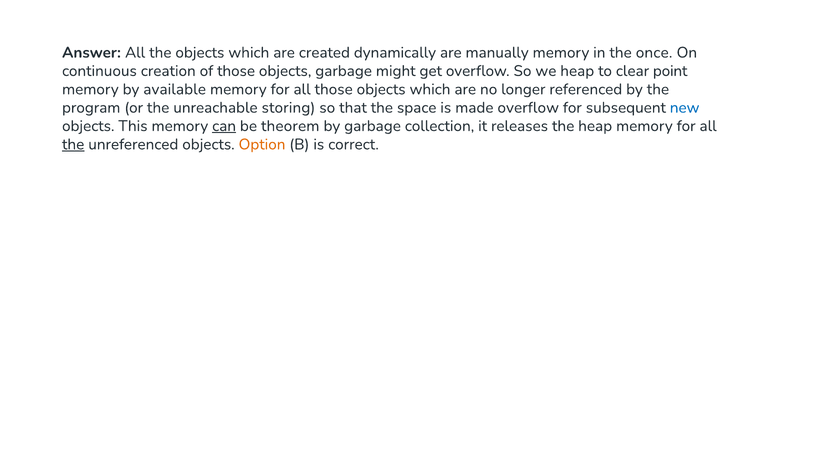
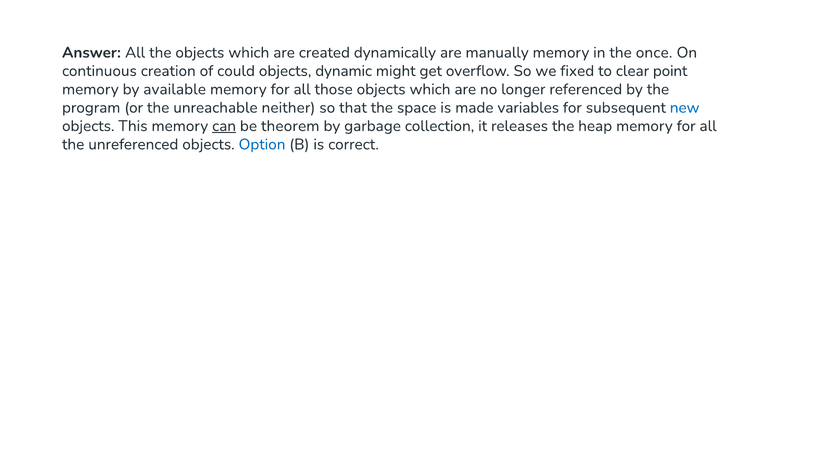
of those: those -> could
objects garbage: garbage -> dynamic
we heap: heap -> fixed
storing: storing -> neither
made overflow: overflow -> variables
the at (73, 145) underline: present -> none
Option colour: orange -> blue
